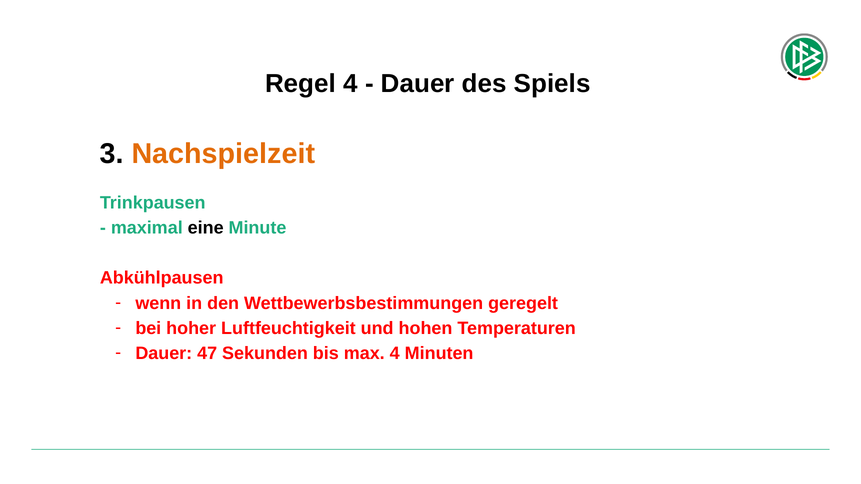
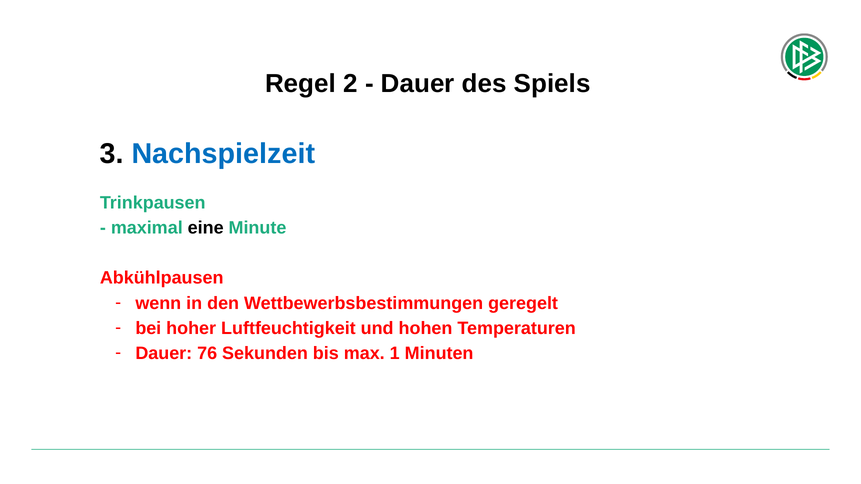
Regel 4: 4 -> 2
Nachspielzeit colour: orange -> blue
47: 47 -> 76
max 4: 4 -> 1
